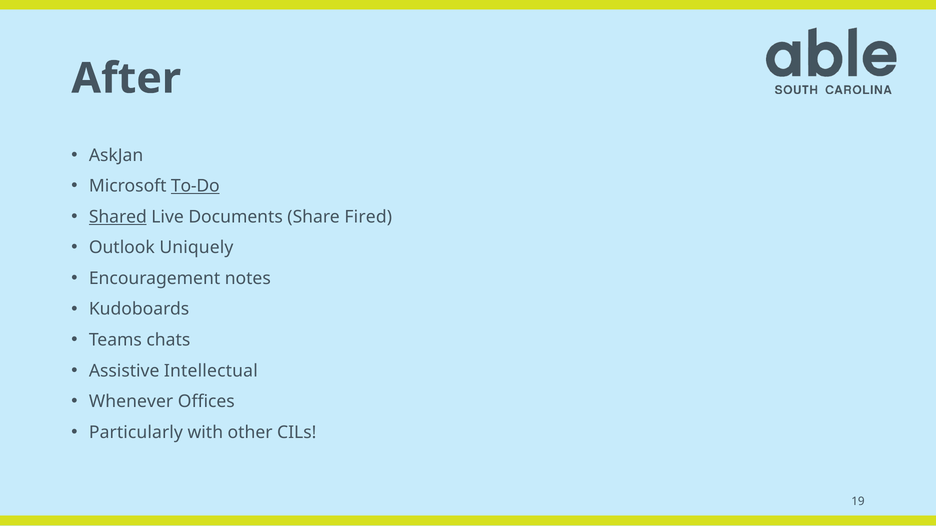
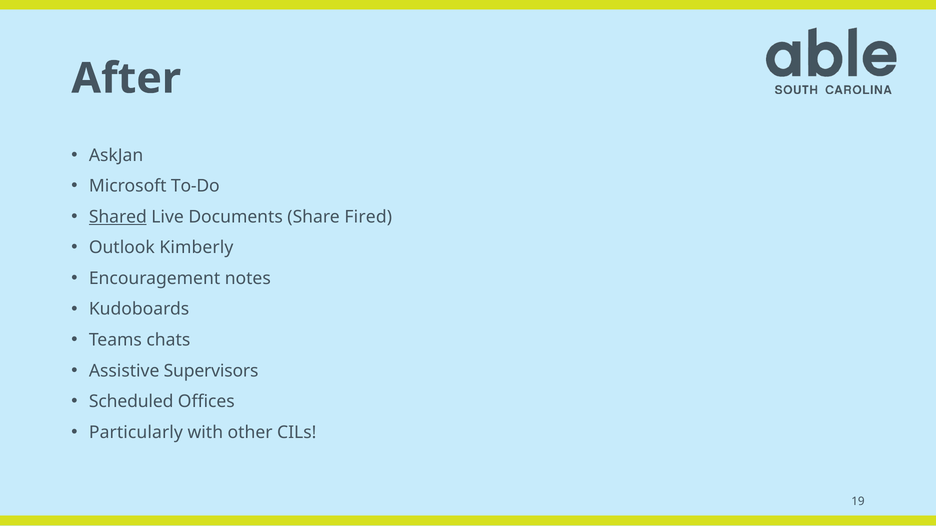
To-Do underline: present -> none
Uniquely: Uniquely -> Kimberly
Intellectual: Intellectual -> Supervisors
Whenever: Whenever -> Scheduled
